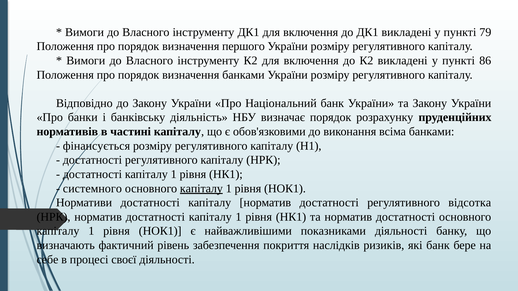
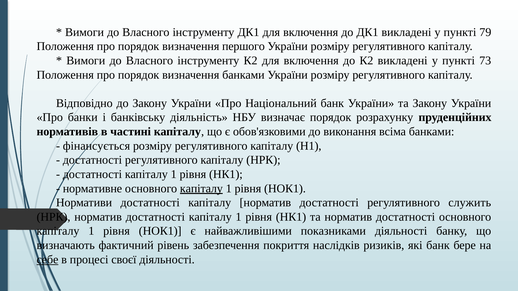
86: 86 -> 73
системного: системного -> нормативне
відсотка: відсотка -> служить
себе underline: none -> present
